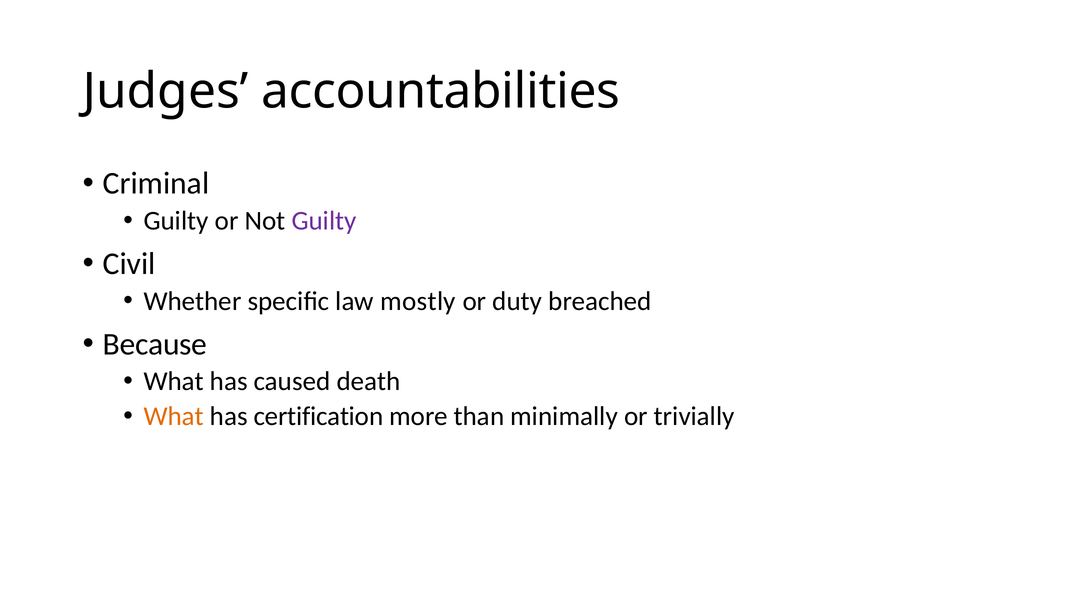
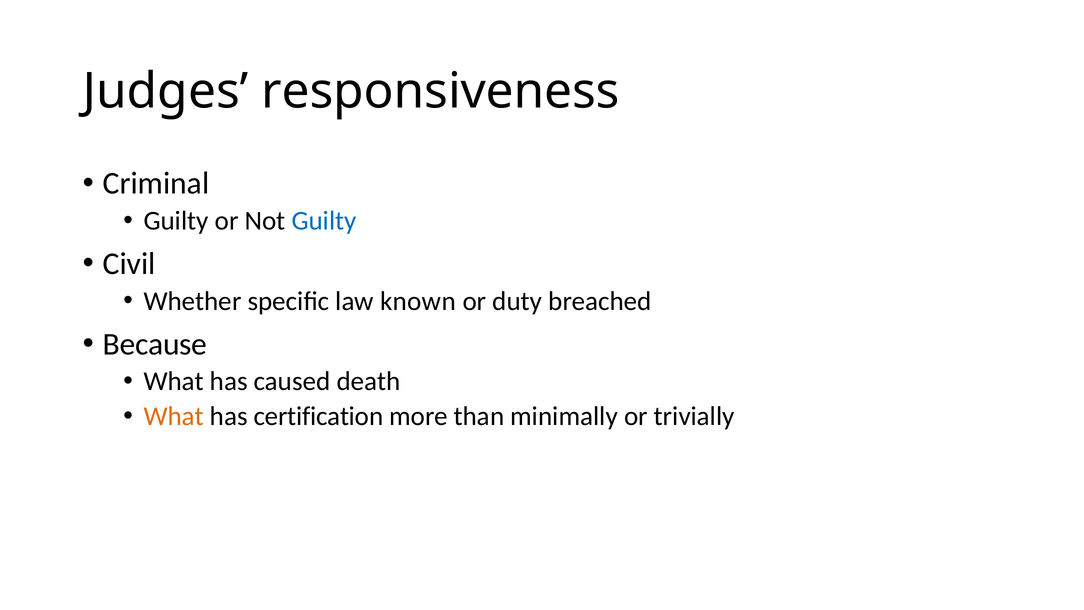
accountabilities: accountabilities -> responsiveness
Guilty at (324, 221) colour: purple -> blue
mostly: mostly -> known
